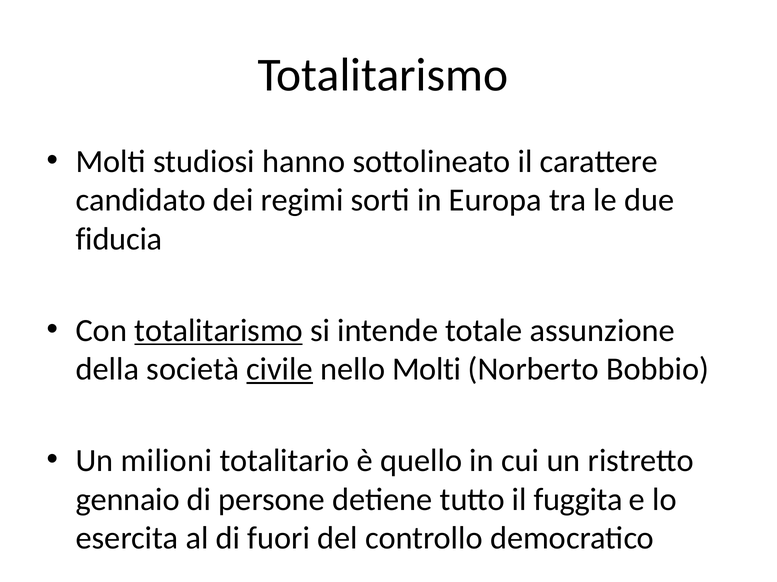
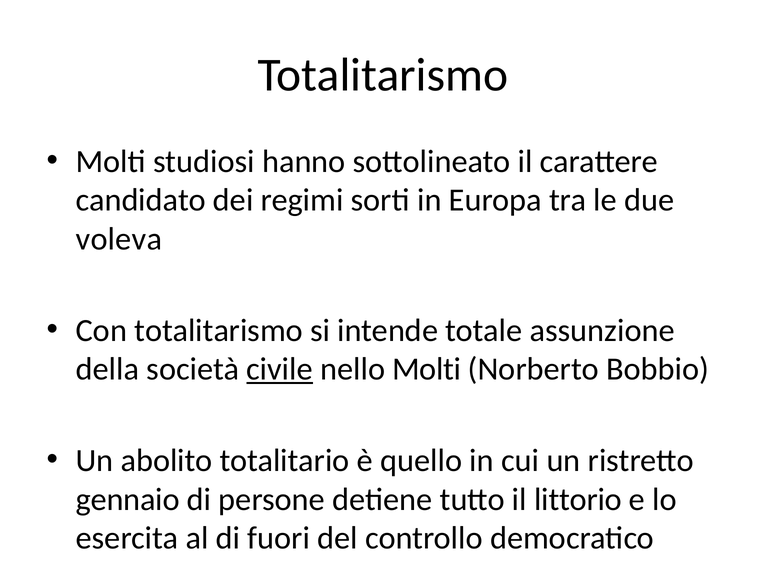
fiducia: fiducia -> voleva
totalitarismo at (219, 331) underline: present -> none
milioni: milioni -> abolito
fuggita: fuggita -> littorio
